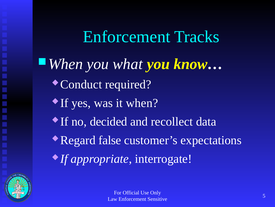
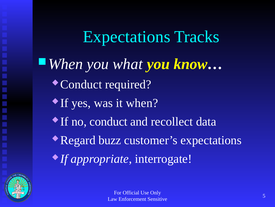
Enforcement at (127, 37): Enforcement -> Expectations
no decided: decided -> conduct
false: false -> buzz
